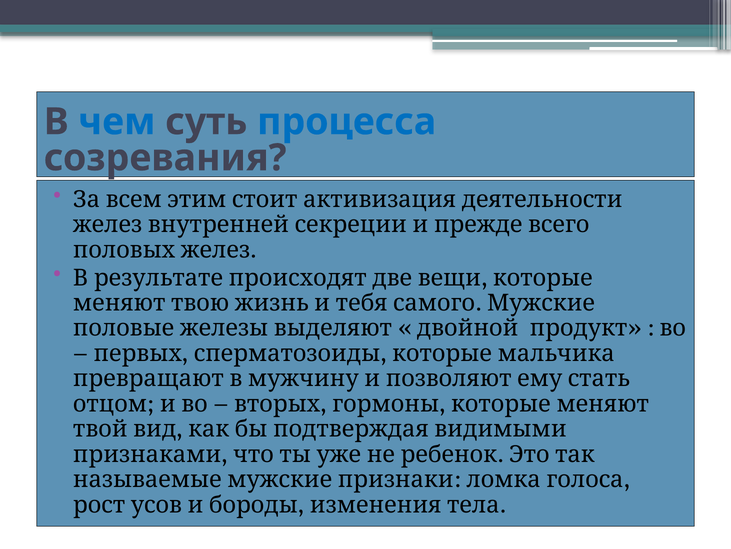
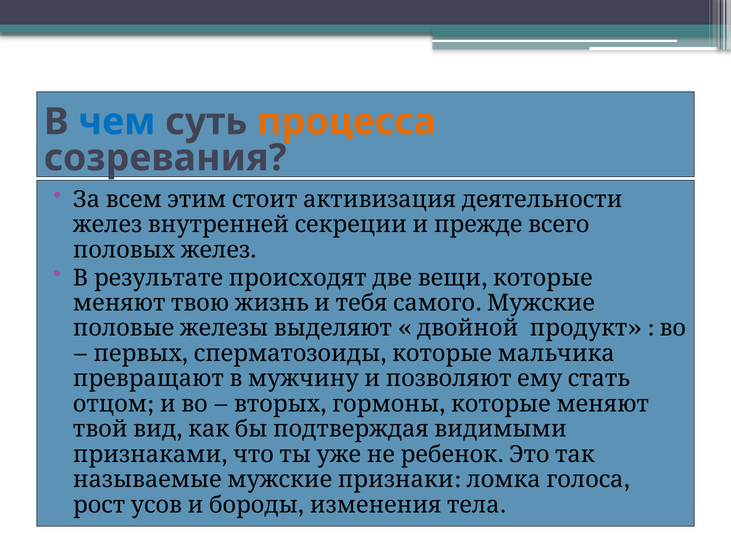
процесса colour: blue -> orange
